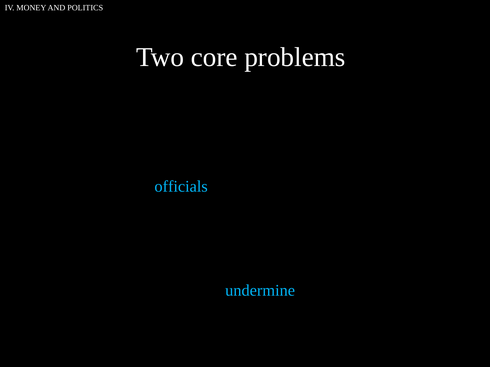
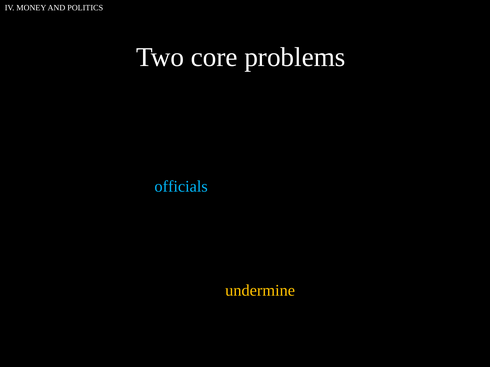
undermine colour: light blue -> yellow
